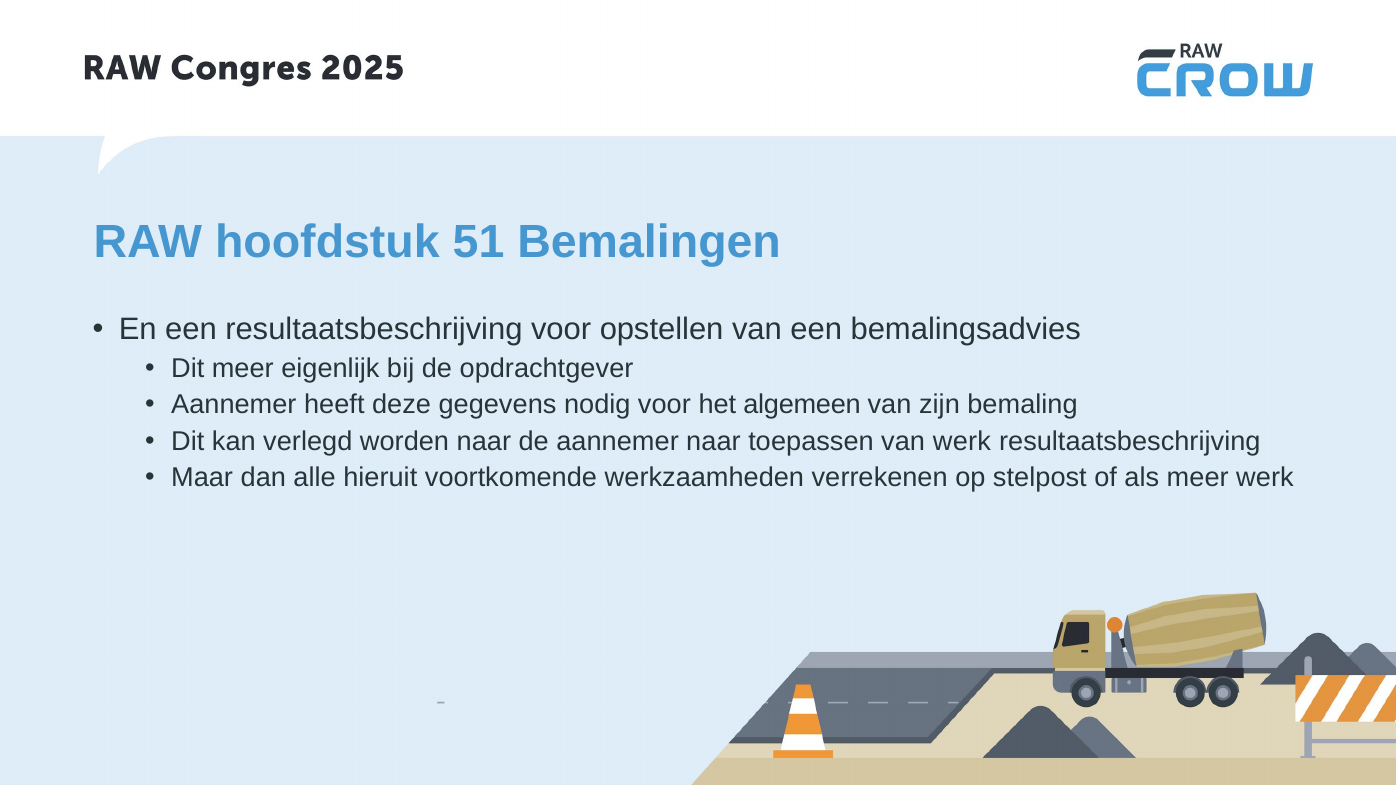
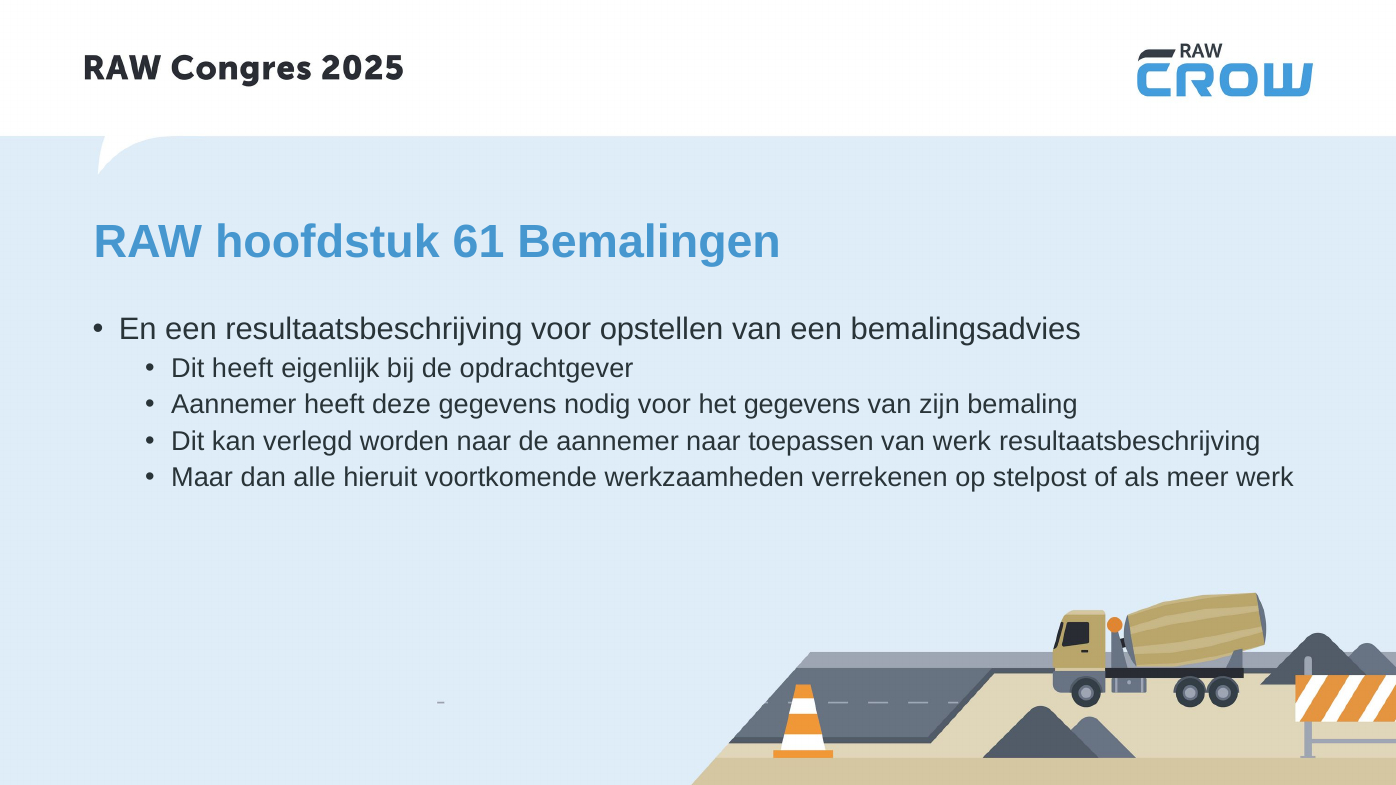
51: 51 -> 61
Dit meer: meer -> heeft
het algemeen: algemeen -> gegevens
